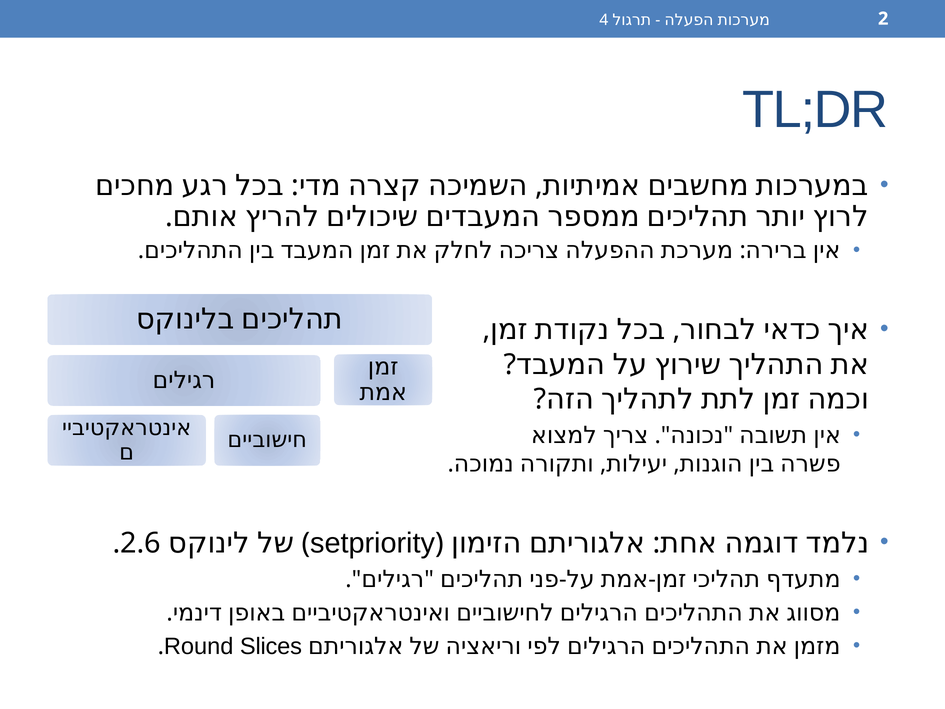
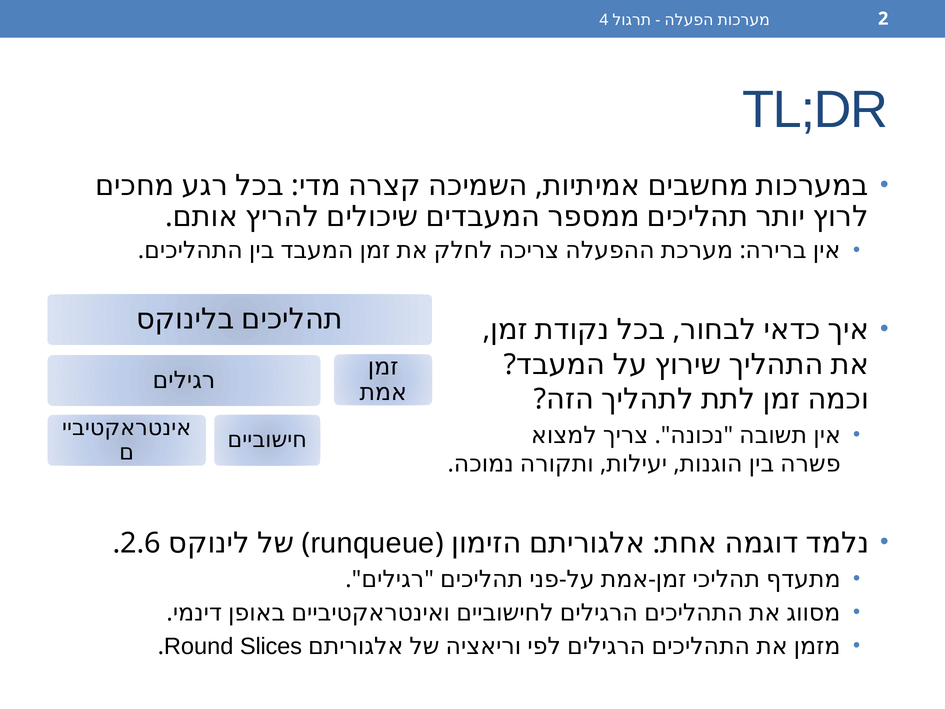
setpriority: setpriority -> runqueue
